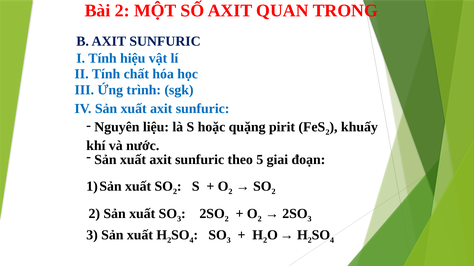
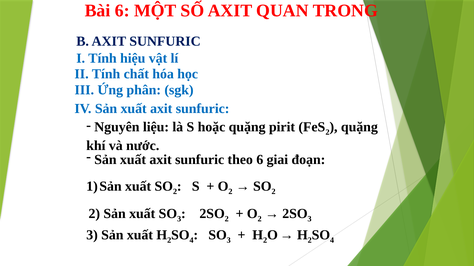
Bài 2: 2 -> 6
trình: trình -> phân
khuấy at (359, 127): khuấy -> quặng
theo 5: 5 -> 6
